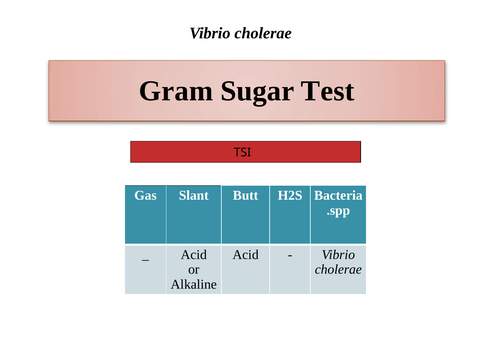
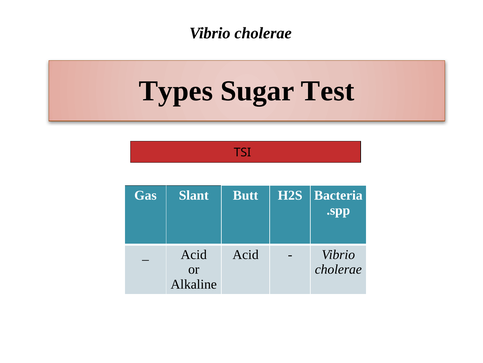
Gram: Gram -> Types
